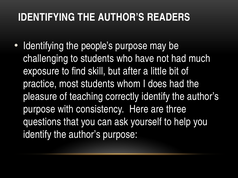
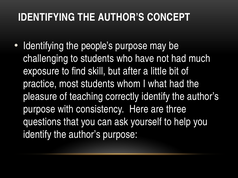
READERS: READERS -> CONCEPT
does: does -> what
